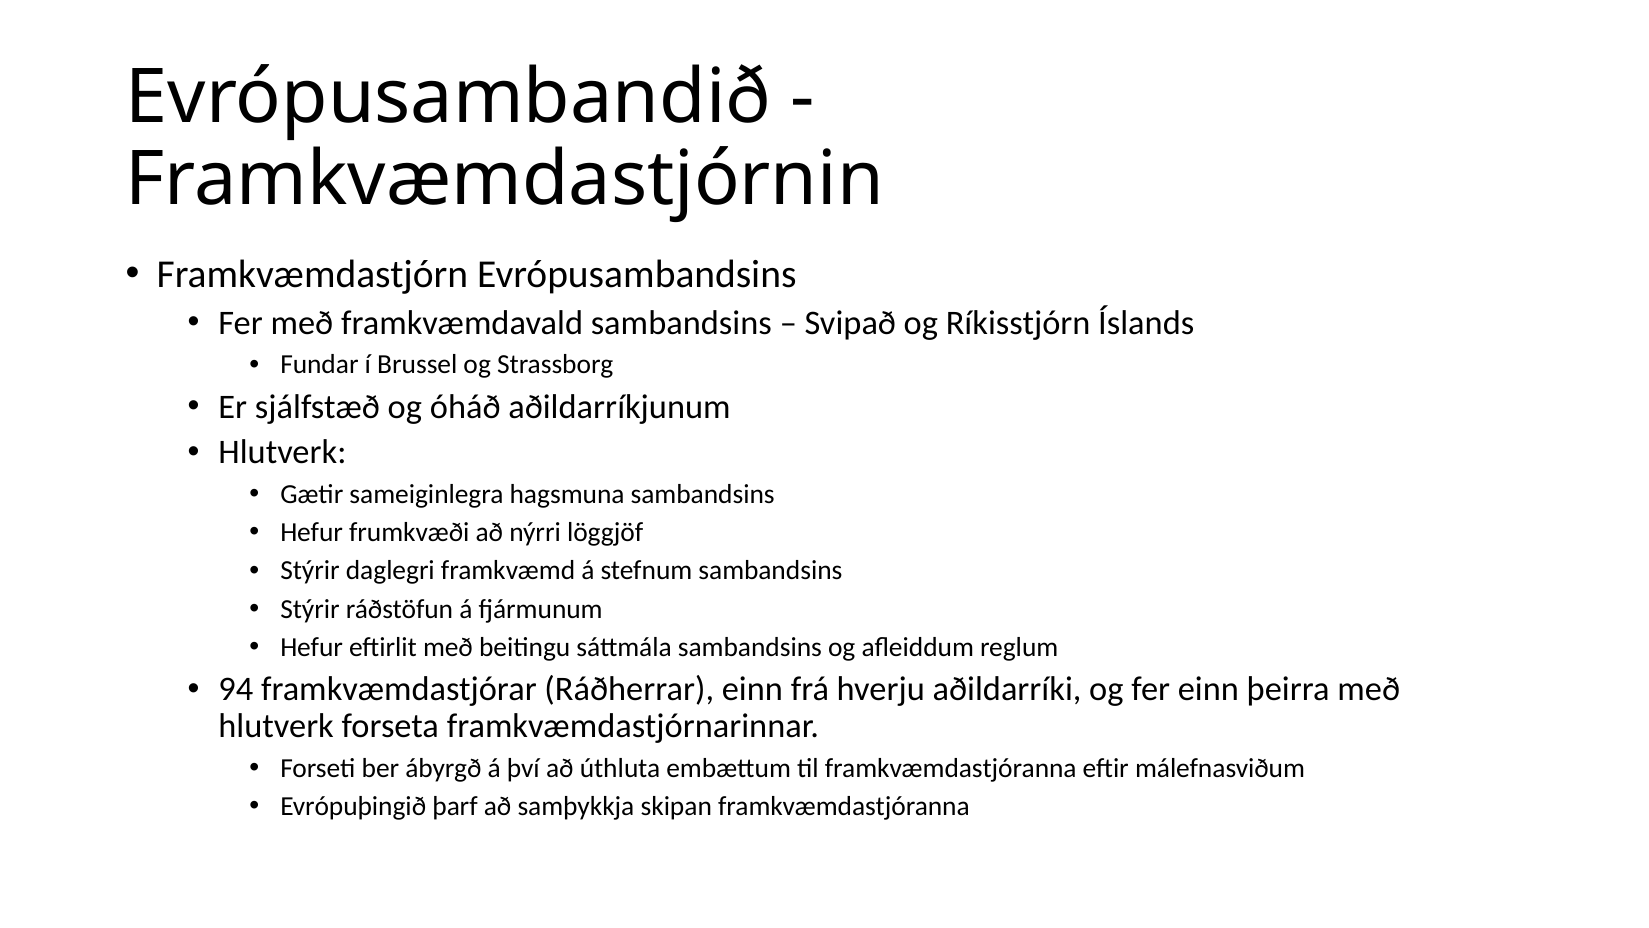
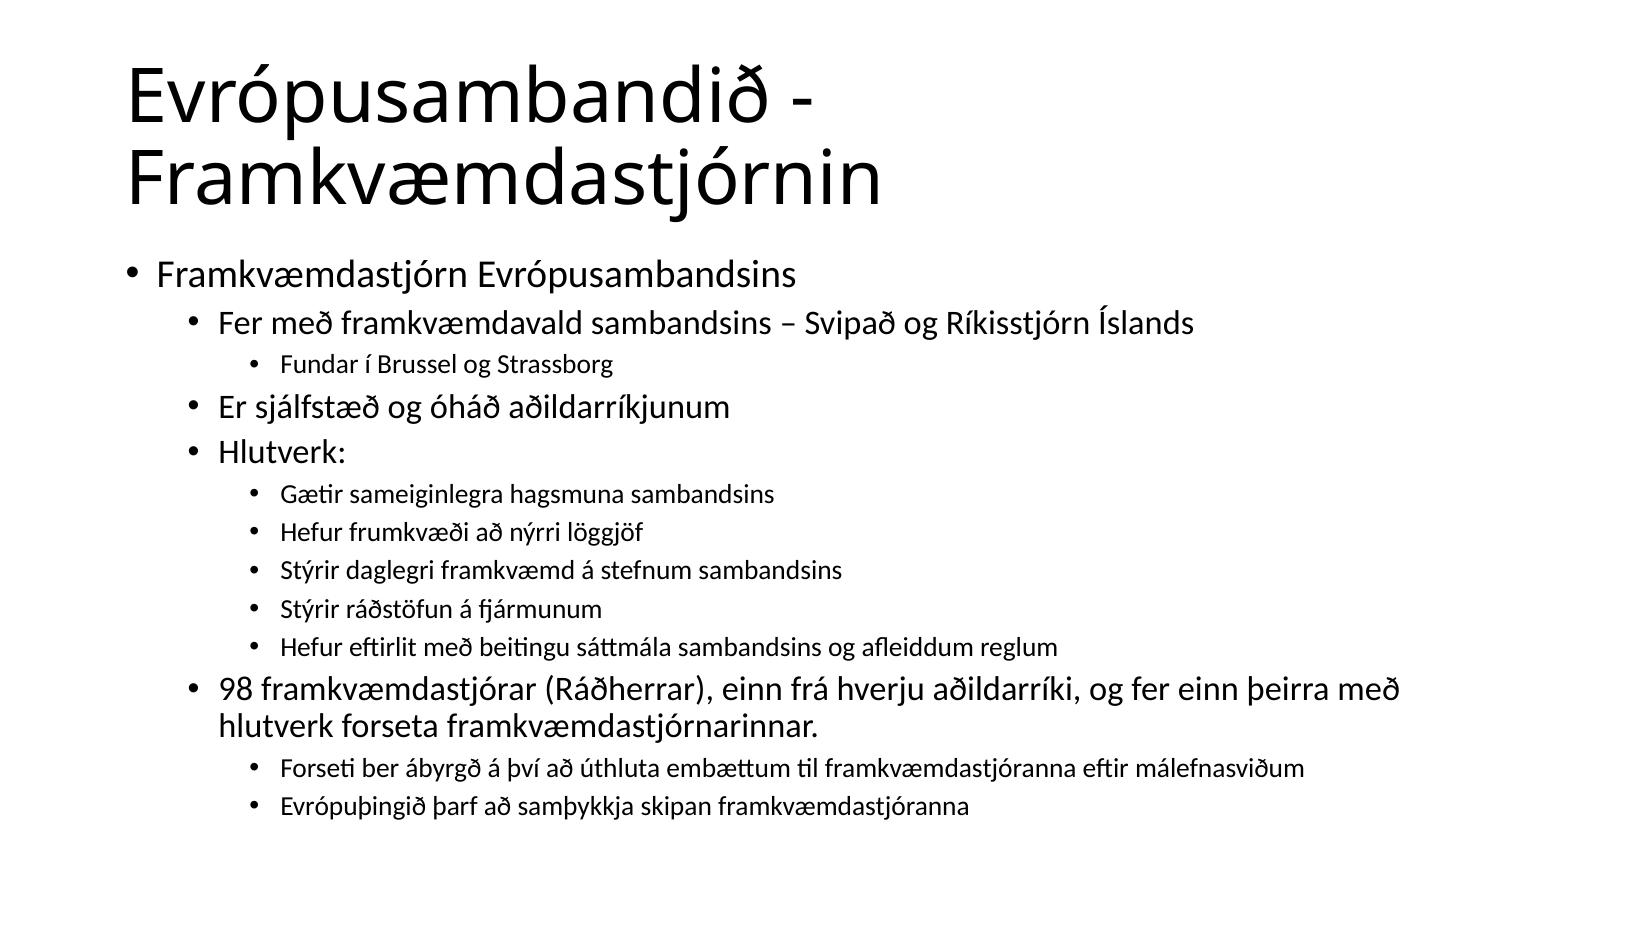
94: 94 -> 98
